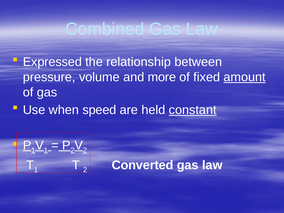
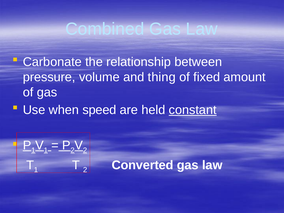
Expressed: Expressed -> Carbonate
more: more -> thing
amount underline: present -> none
